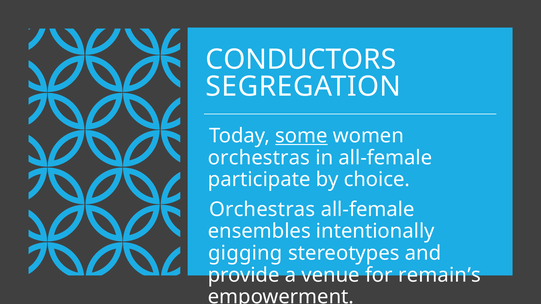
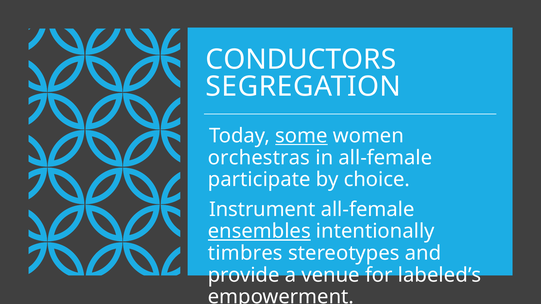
Orchestras at (262, 210): Orchestras -> Instrument
ensembles underline: none -> present
gigging: gigging -> timbres
remain’s: remain’s -> labeled’s
